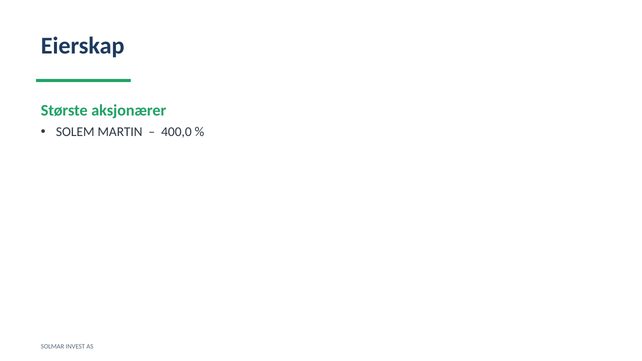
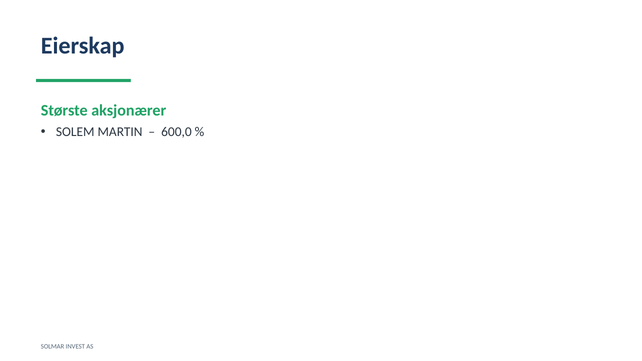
400,0: 400,0 -> 600,0
